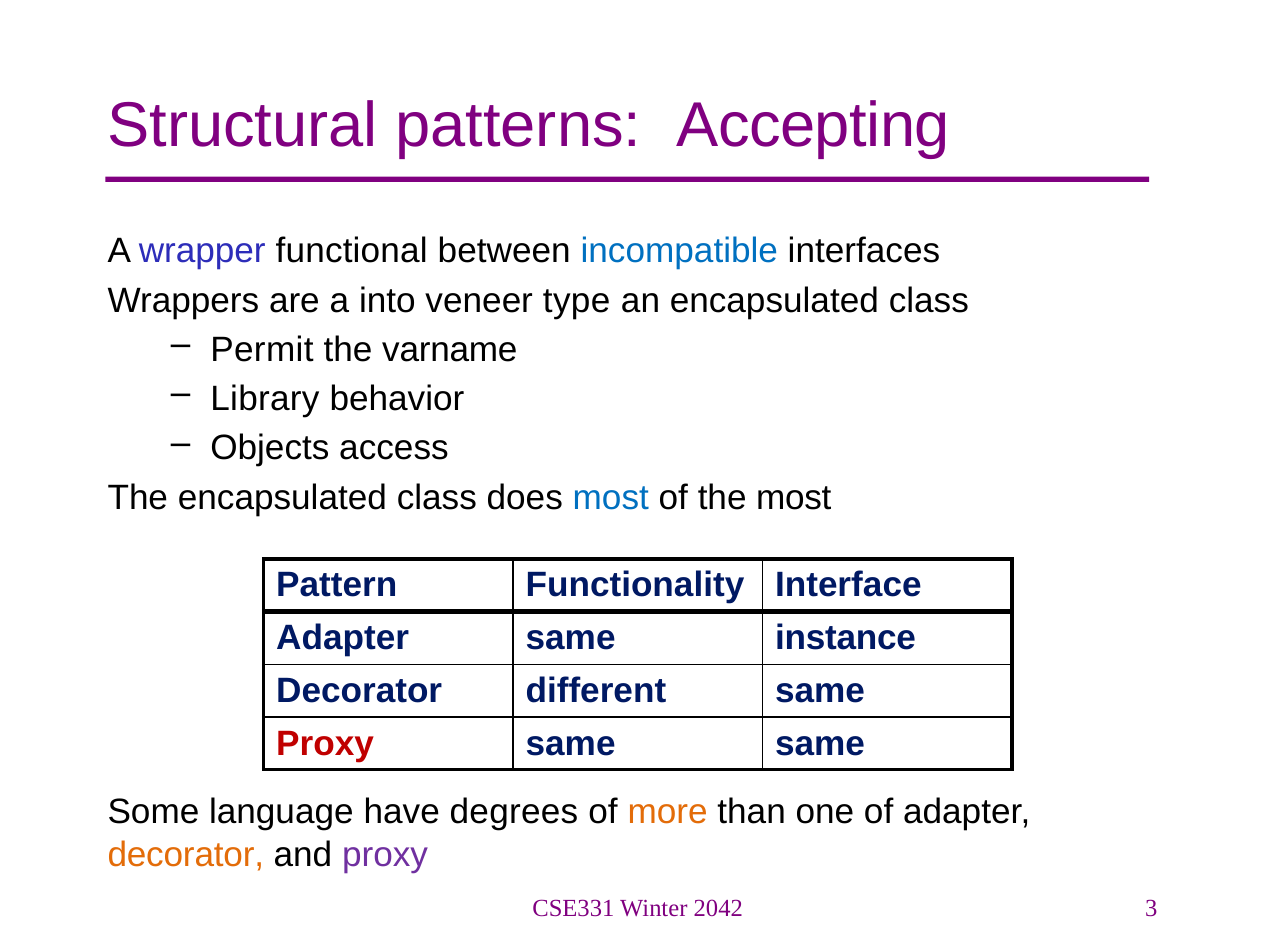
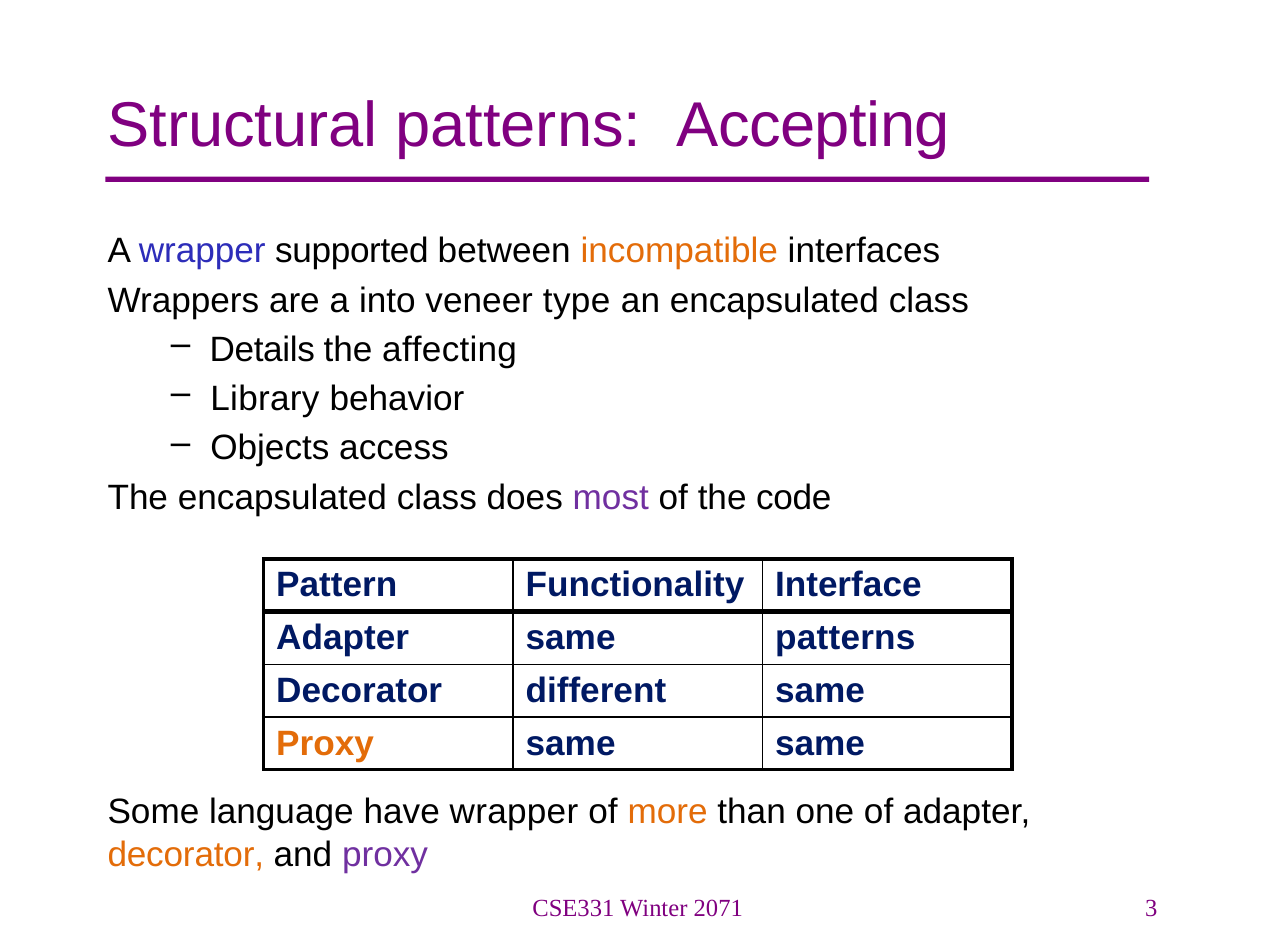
functional: functional -> supported
incompatible colour: blue -> orange
Permit: Permit -> Details
varname: varname -> affecting
most at (611, 497) colour: blue -> purple
the most: most -> code
same instance: instance -> patterns
Proxy at (325, 743) colour: red -> orange
have degrees: degrees -> wrapper
2042: 2042 -> 2071
